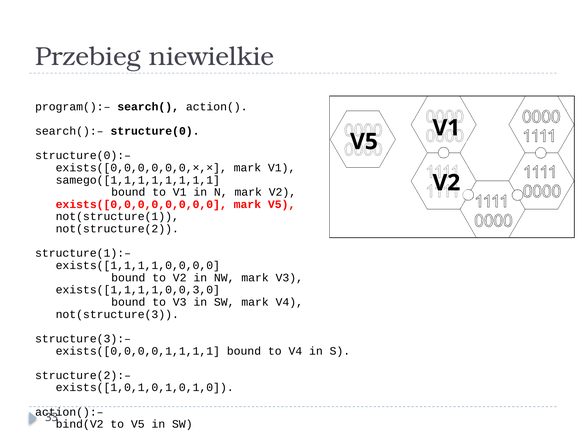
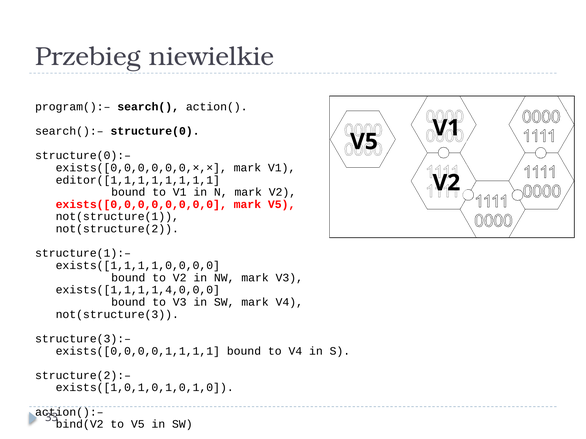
samego([1,1,1,1,1,1,1,1: samego([1,1,1,1,1,1,1,1 -> editor([1,1,1,1,1,1,1,1
exists([1,1,1,1,0,0,3,0: exists([1,1,1,1,0,0,3,0 -> exists([1,1,1,1,4,0,0,0
